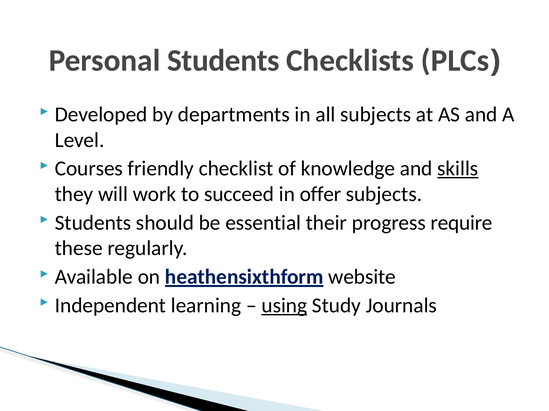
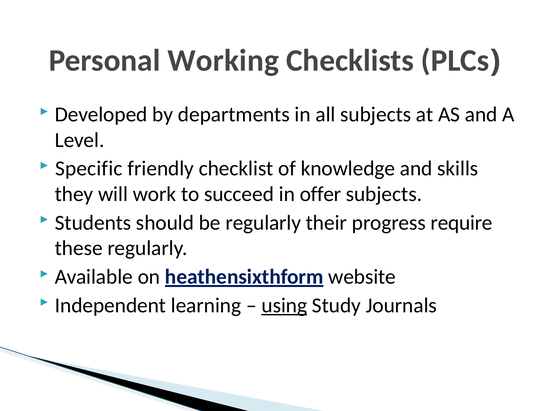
Personal Students: Students -> Working
Courses: Courses -> Specific
skills underline: present -> none
be essential: essential -> regularly
